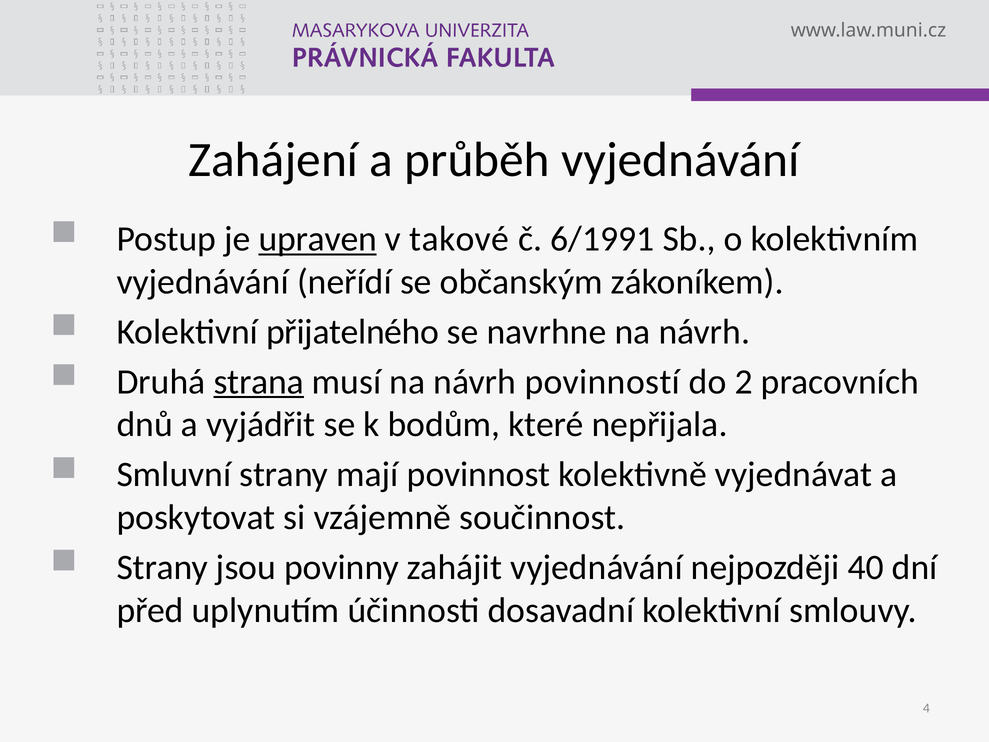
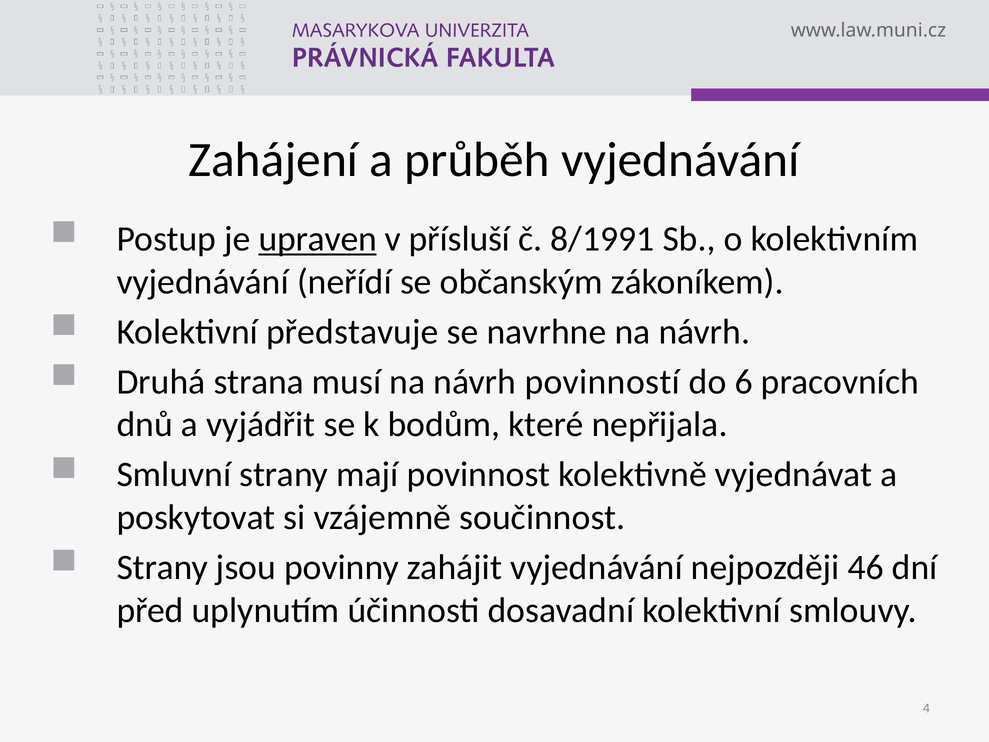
takové: takové -> přísluší
6/1991: 6/1991 -> 8/1991
přijatelného: přijatelného -> představuje
strana underline: present -> none
2: 2 -> 6
40: 40 -> 46
